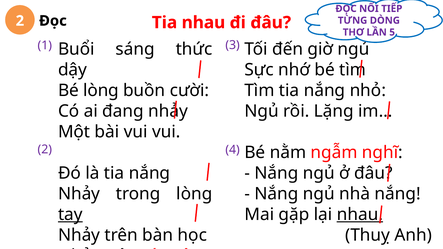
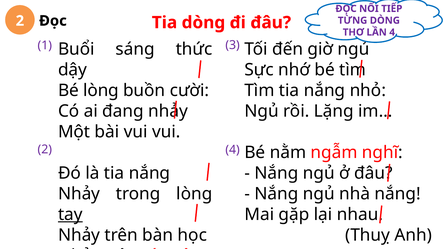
Tia nhau: nhau -> dòng
LẦN 5: 5 -> 4
nhau at (360, 215) underline: present -> none
